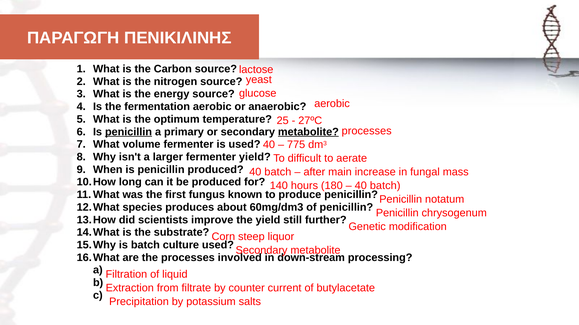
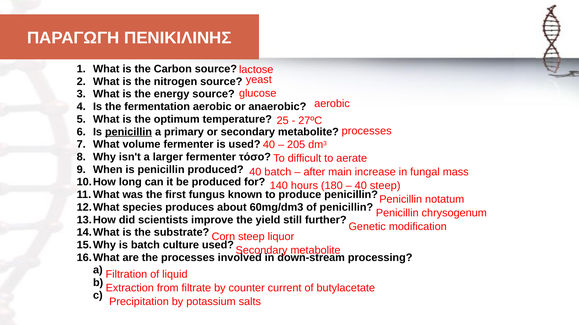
metabolite at (308, 132) underline: present -> none
775: 775 -> 205
fermenter yield: yield -> τόσο
batch at (385, 186): batch -> steep
